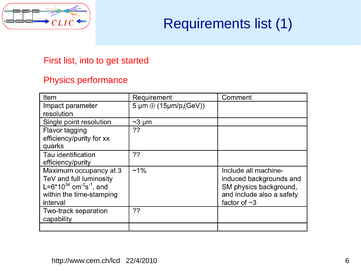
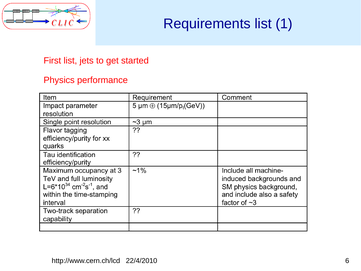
into: into -> jets
